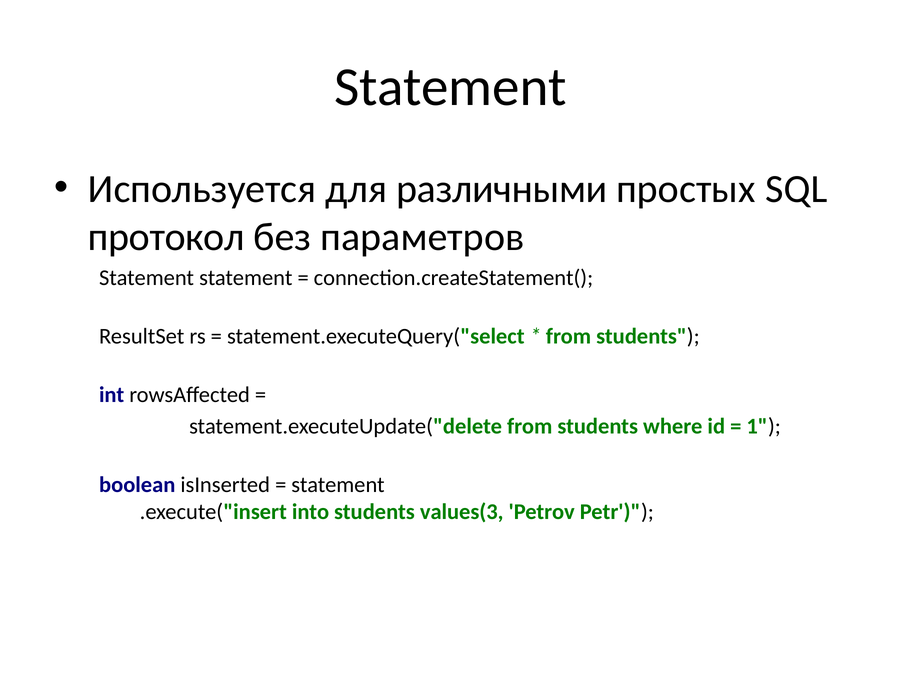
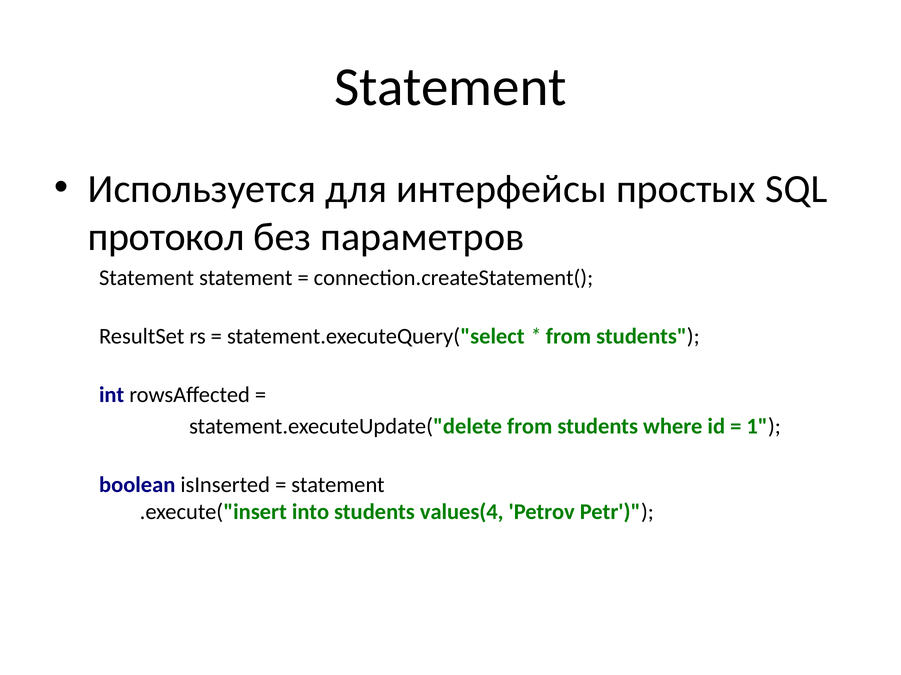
различными: различными -> интерфейсы
values(3: values(3 -> values(4
